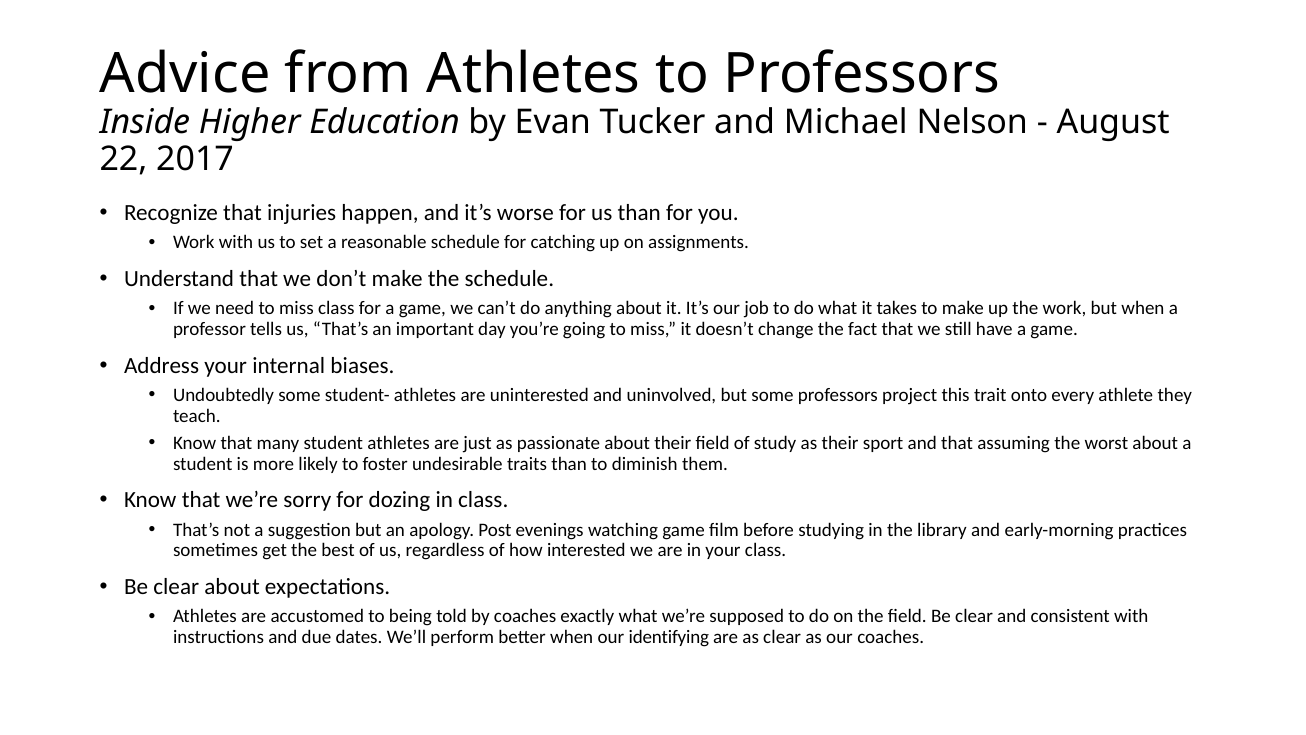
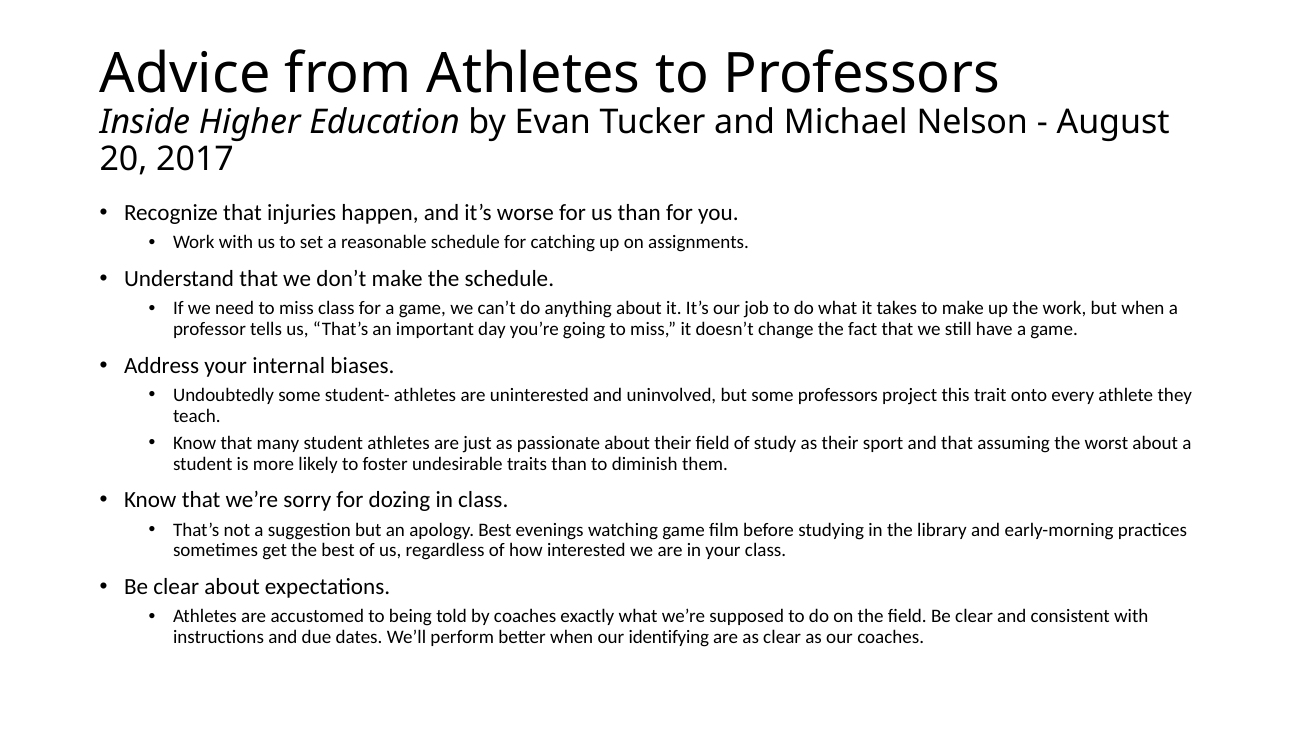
22: 22 -> 20
apology Post: Post -> Best
